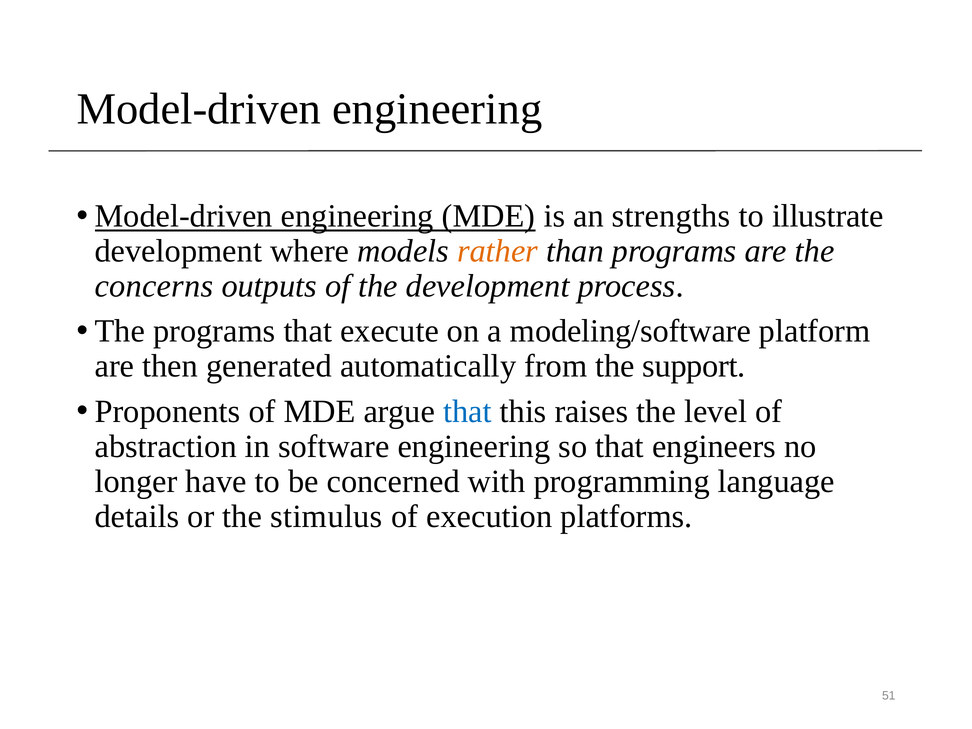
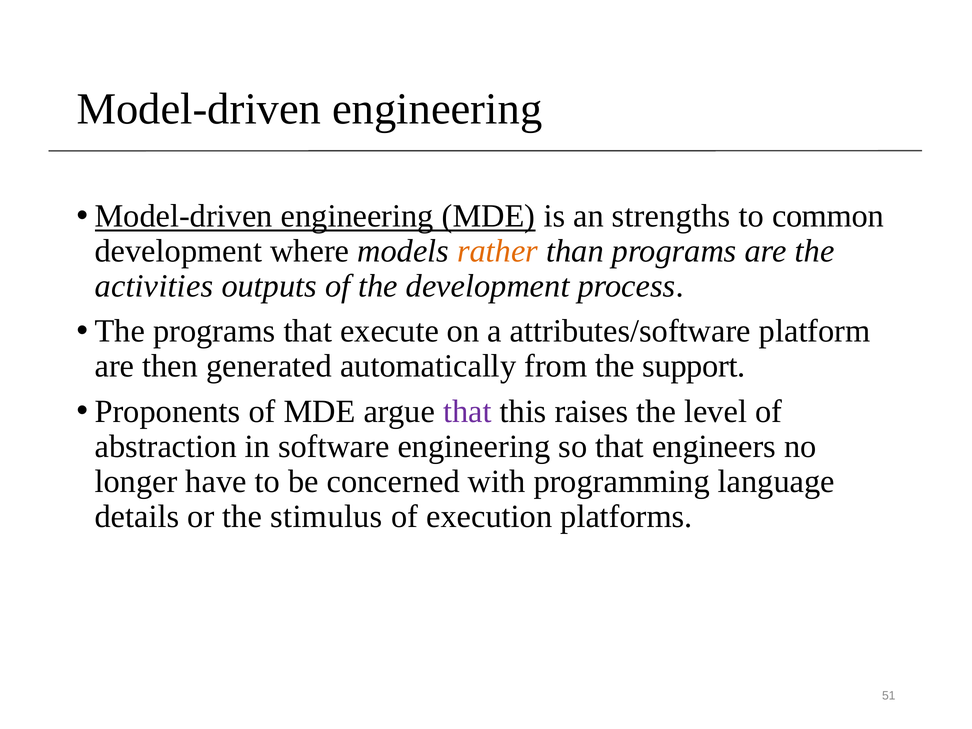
illustrate: illustrate -> common
concerns: concerns -> activities
modeling/software: modeling/software -> attributes/software
that at (467, 411) colour: blue -> purple
